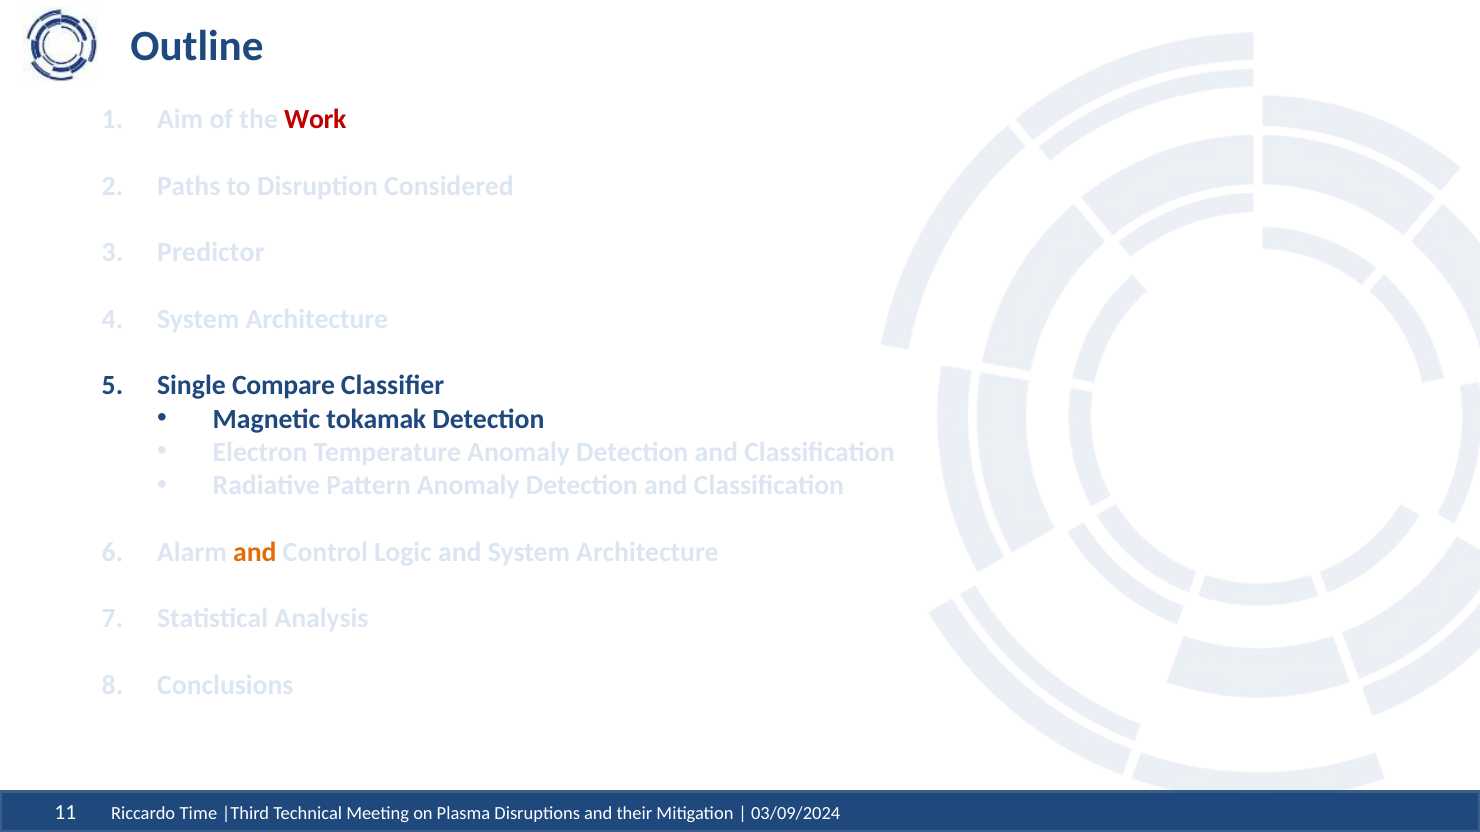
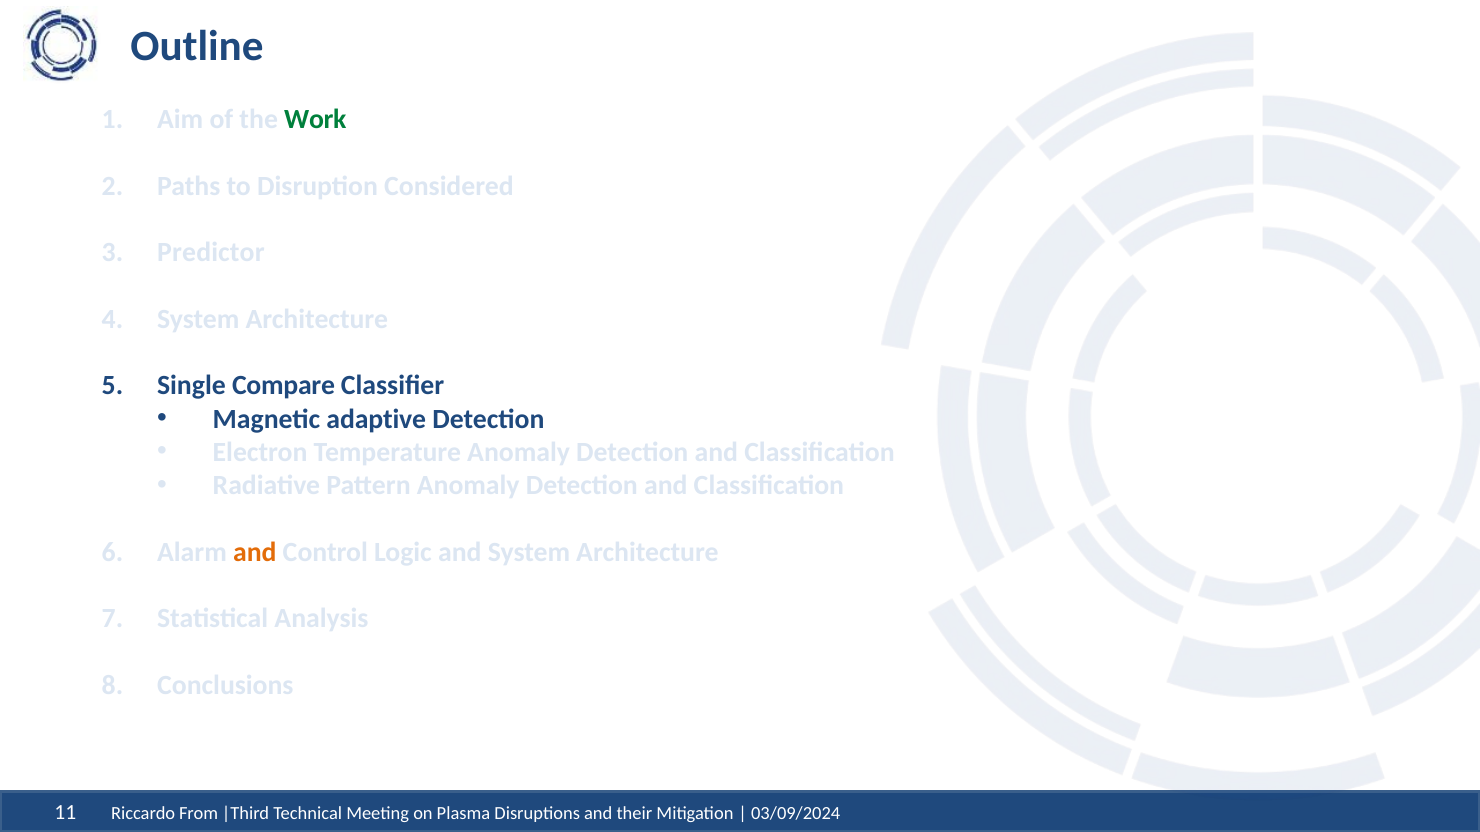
Work colour: red -> green
tokamak: tokamak -> adaptive
Time: Time -> From
